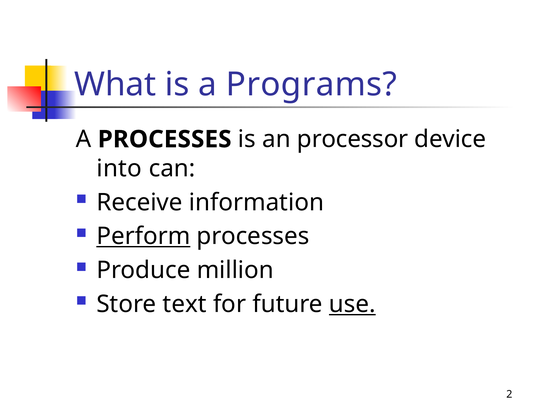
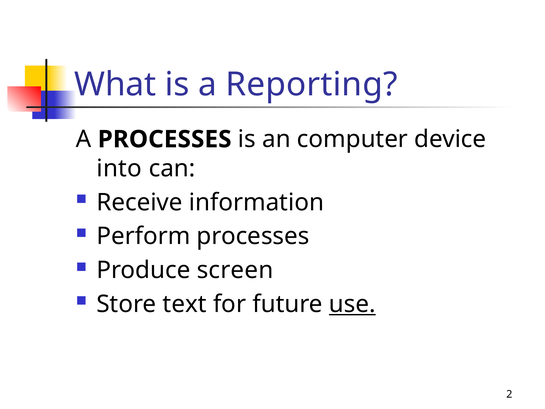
Programs: Programs -> Reporting
processor: processor -> computer
Perform underline: present -> none
million: million -> screen
